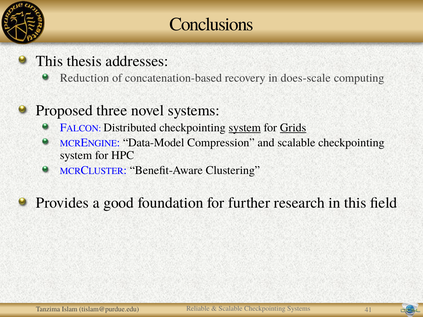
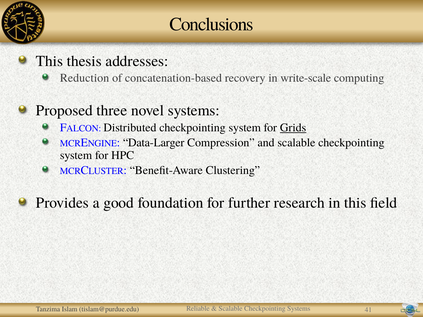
does-scale: does-scale -> write-scale
system at (245, 128) underline: present -> none
Data-Model: Data-Model -> Data-Larger
